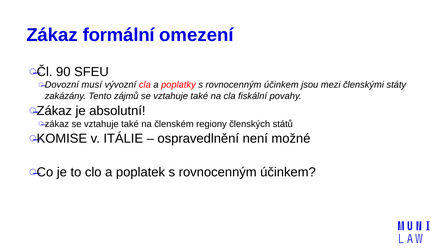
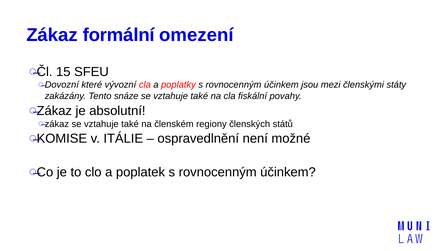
90: 90 -> 15
musí: musí -> které
zájmů: zájmů -> snáze
